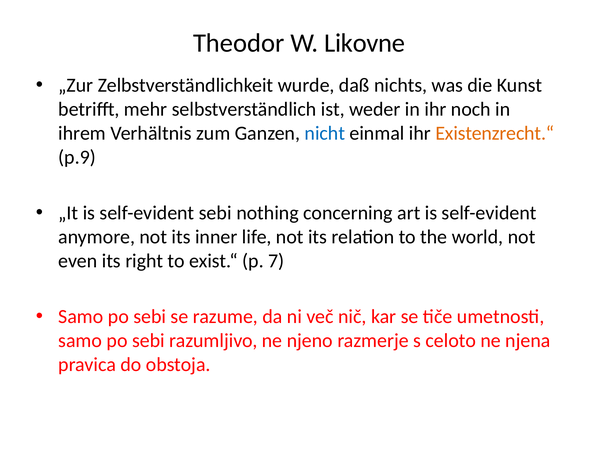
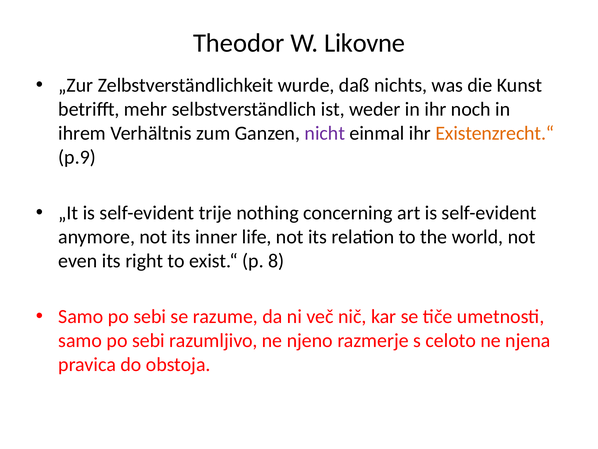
nicht colour: blue -> purple
self-evident sebi: sebi -> trije
7: 7 -> 8
